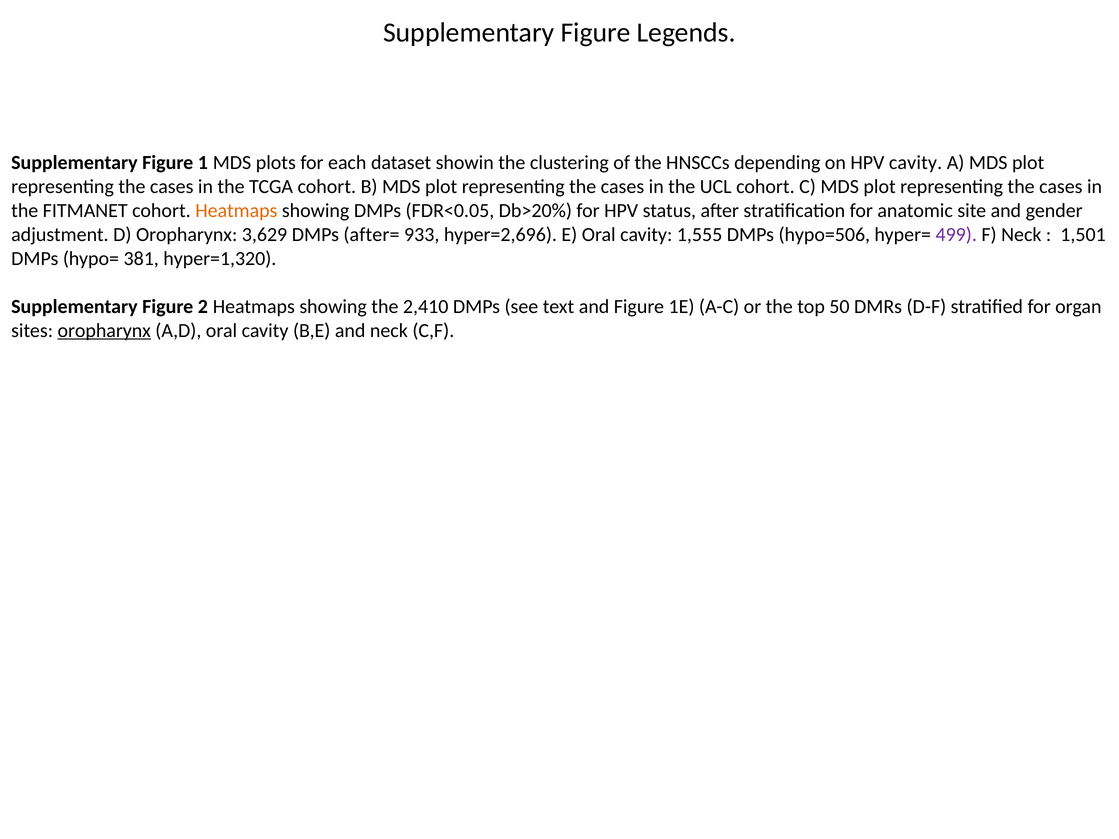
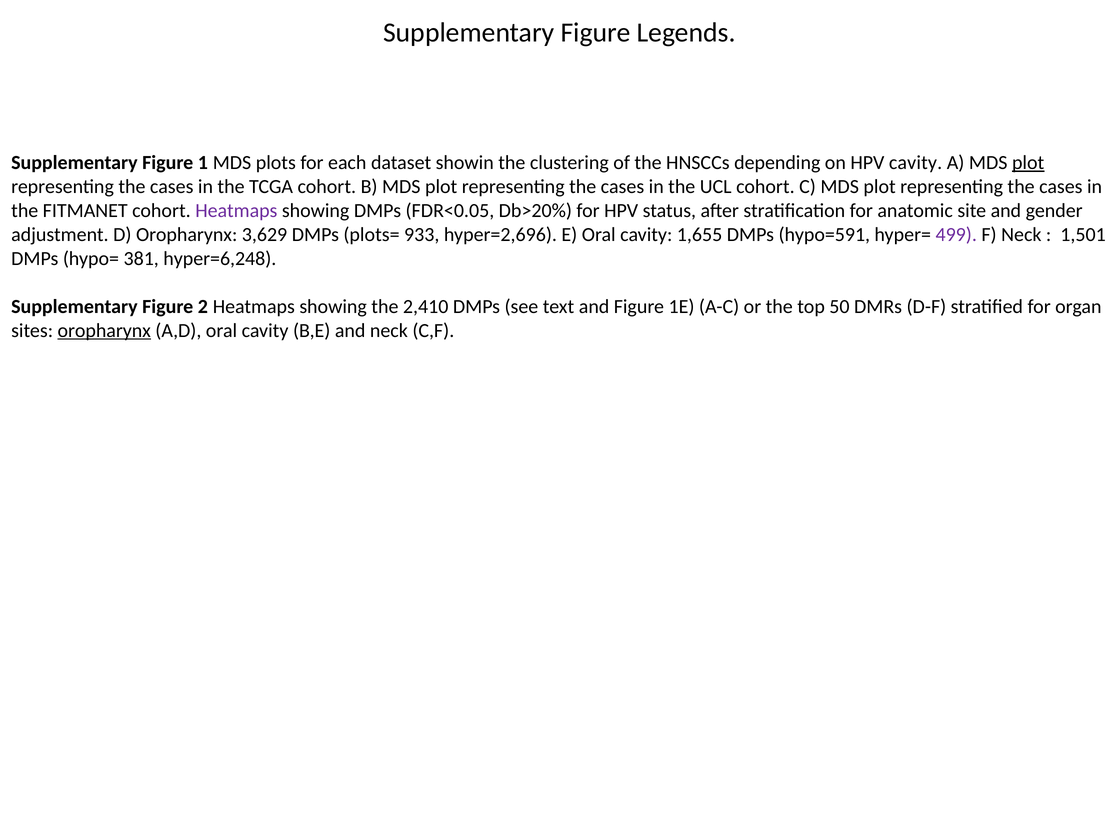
plot at (1028, 163) underline: none -> present
Heatmaps at (236, 211) colour: orange -> purple
after=: after= -> plots=
1,555: 1,555 -> 1,655
hypo=506: hypo=506 -> hypo=591
hyper=1,320: hyper=1,320 -> hyper=6,248
